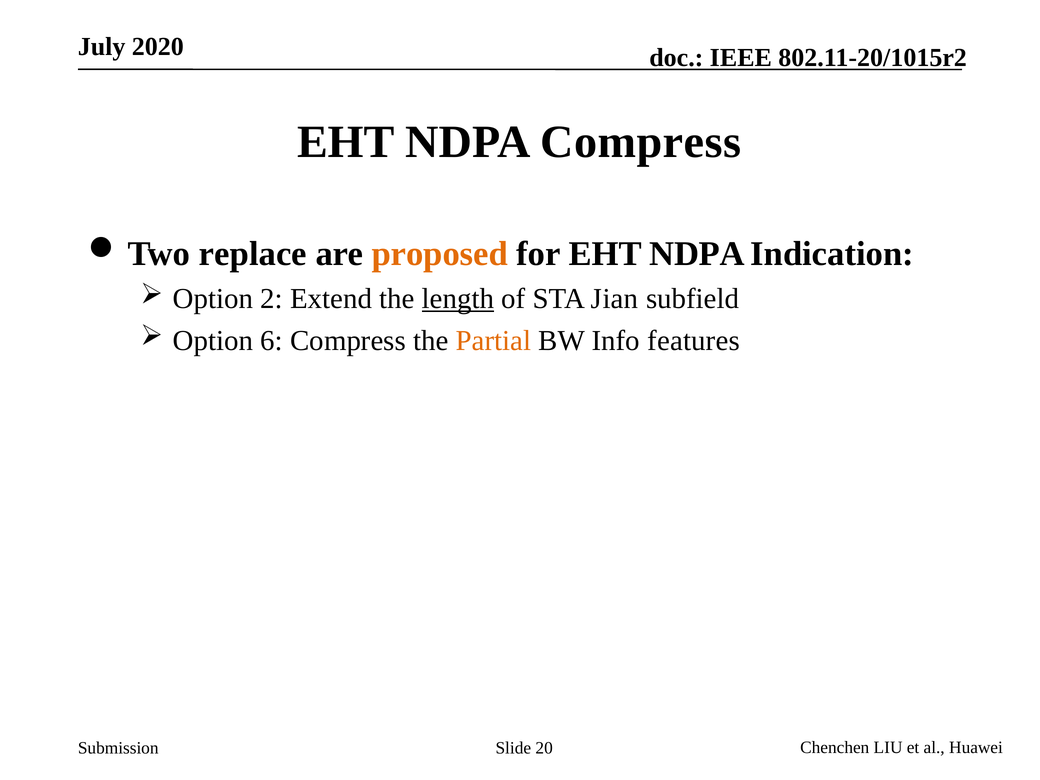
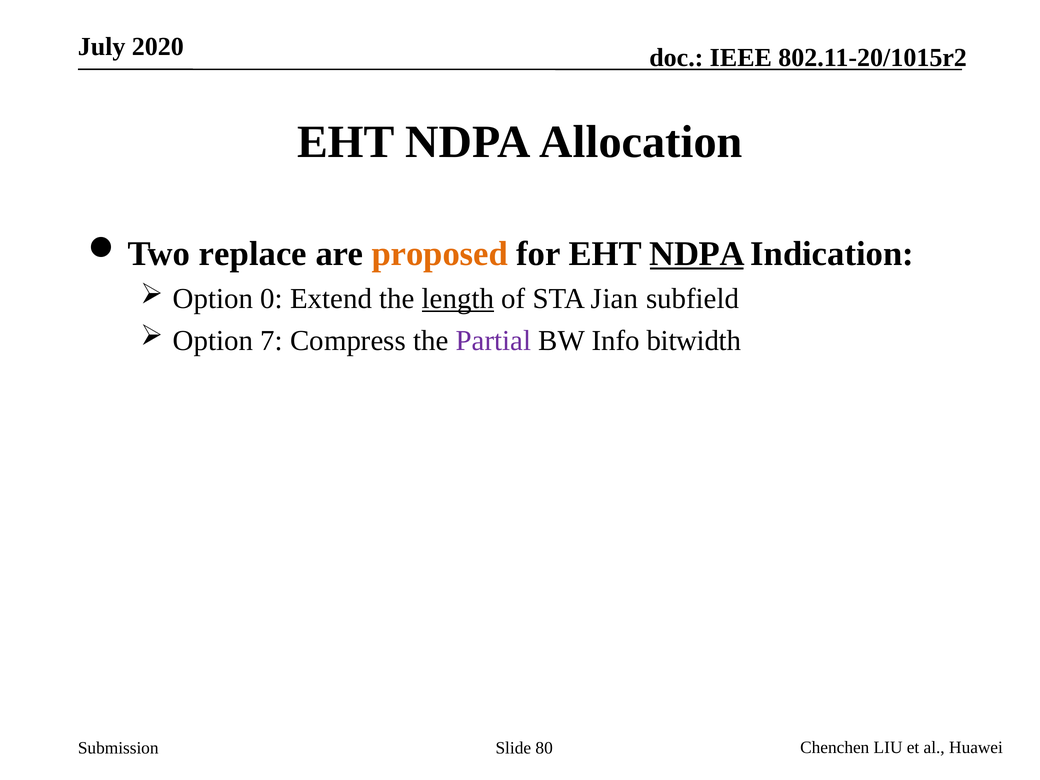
NDPA Compress: Compress -> Allocation
NDPA at (697, 254) underline: none -> present
2: 2 -> 0
6: 6 -> 7
Partial colour: orange -> purple
features: features -> bitwidth
20: 20 -> 80
